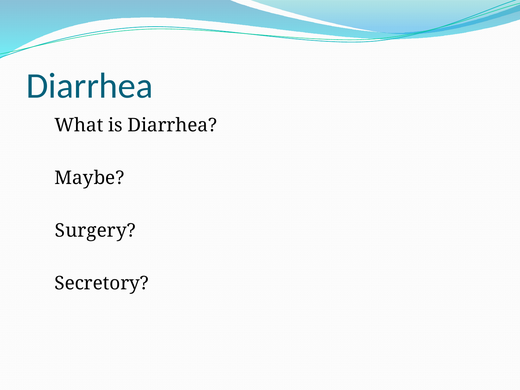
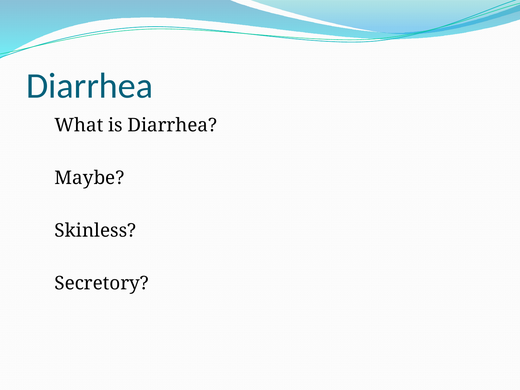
Surgery: Surgery -> Skinless
